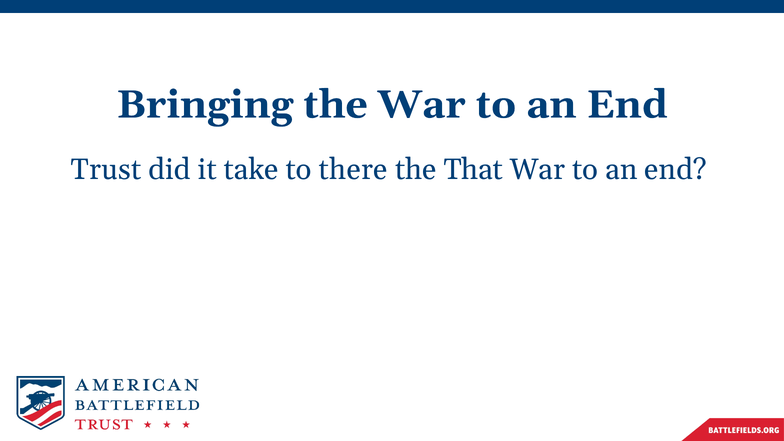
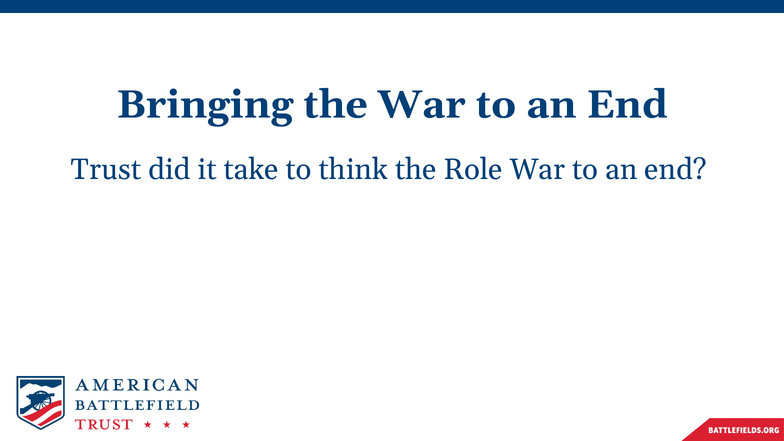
there: there -> think
That: That -> Role
